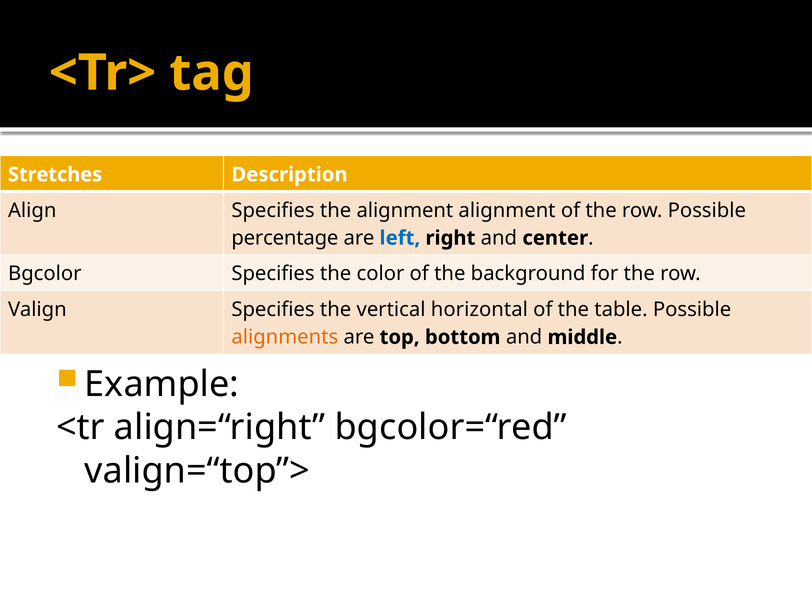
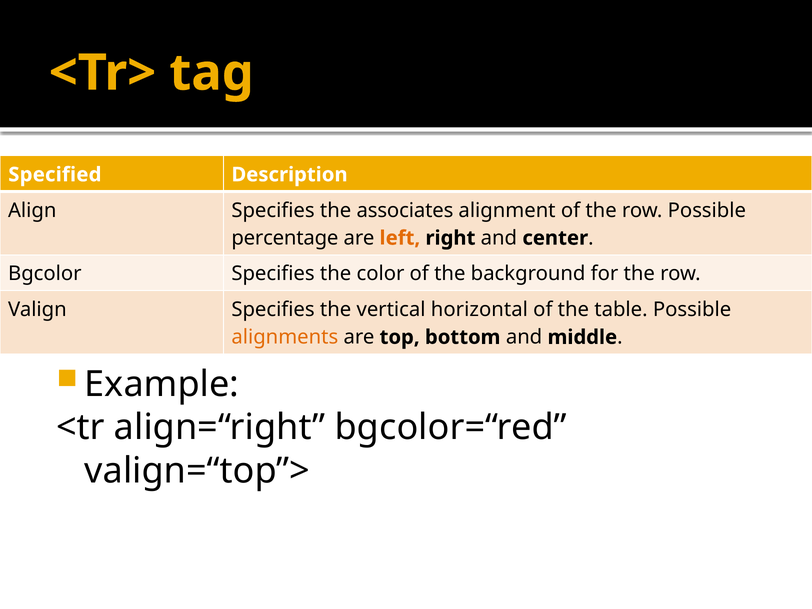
Stretches: Stretches -> Specified
the alignment: alignment -> associates
left colour: blue -> orange
